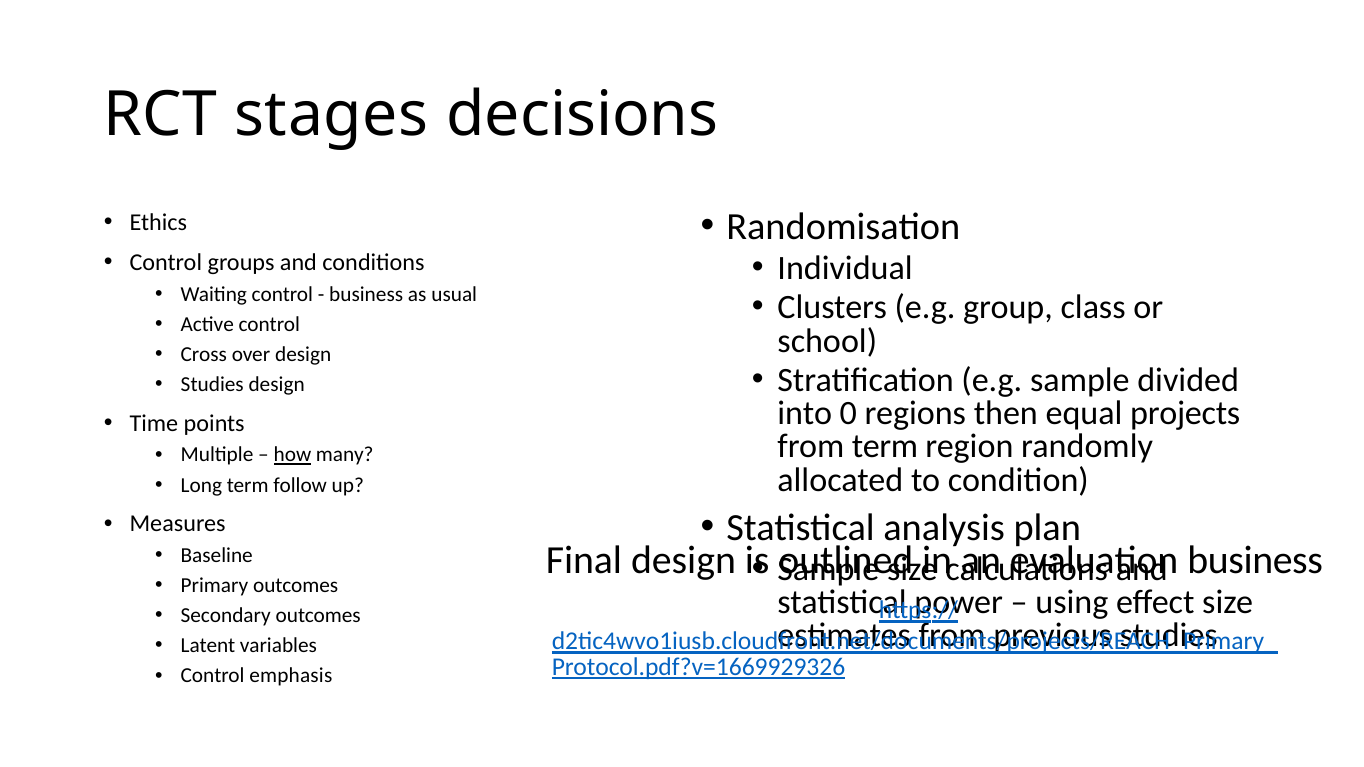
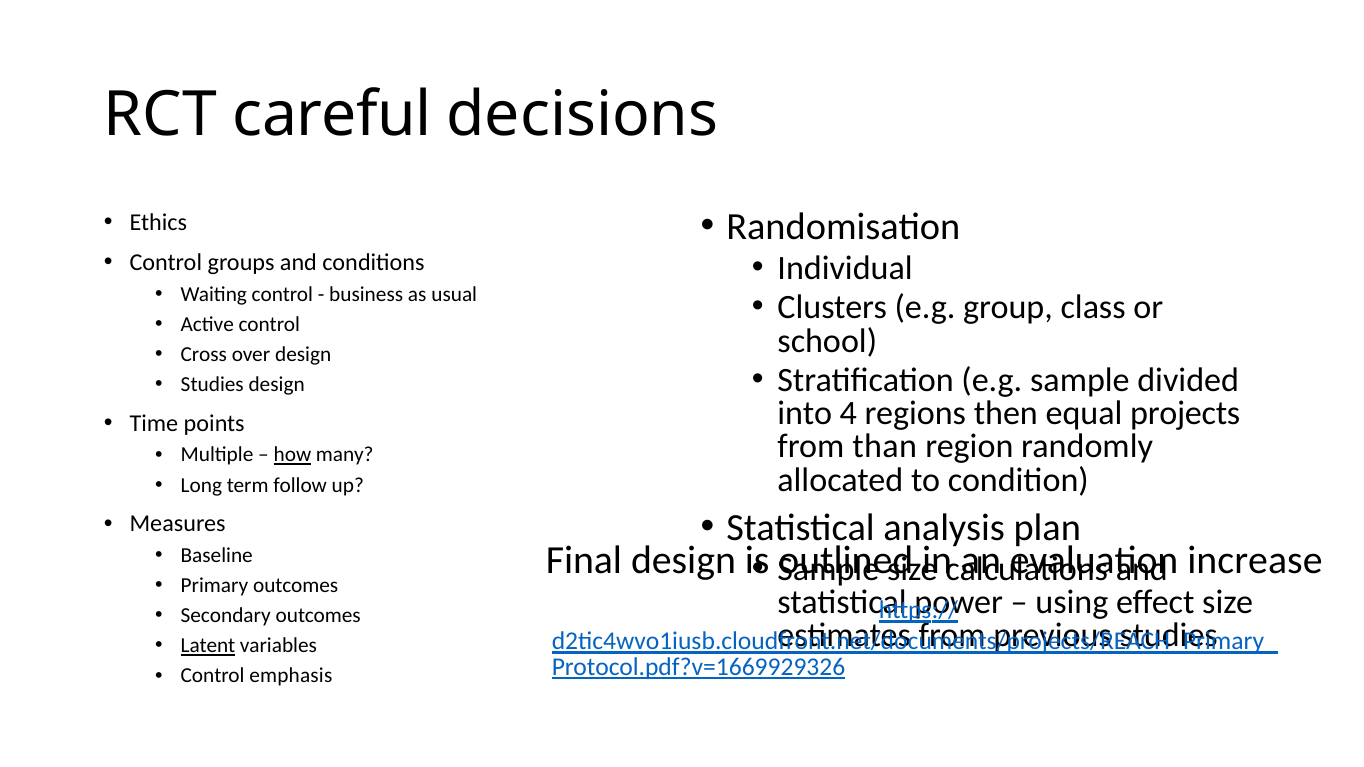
stages: stages -> careful
0: 0 -> 4
from term: term -> than
business at (1255, 561): business -> increase
Latent underline: none -> present
